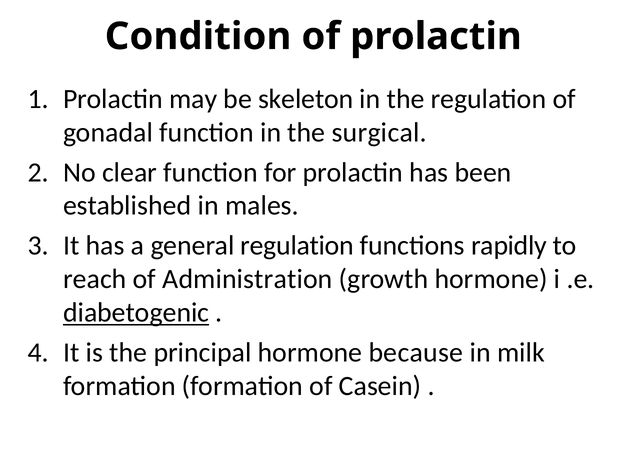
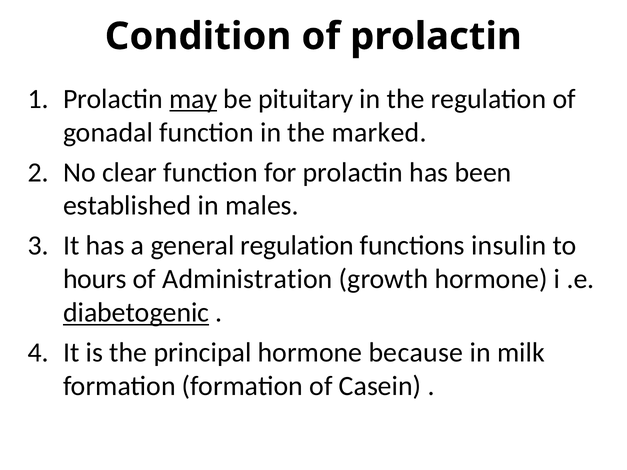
may underline: none -> present
skeleton: skeleton -> pituitary
surgical: surgical -> marked
rapidly: rapidly -> insulin
reach: reach -> hours
